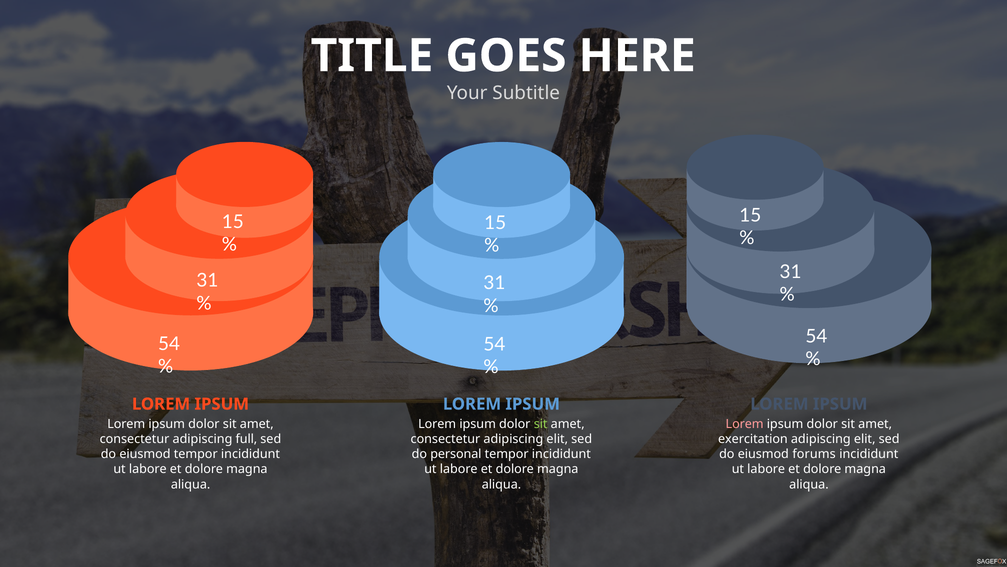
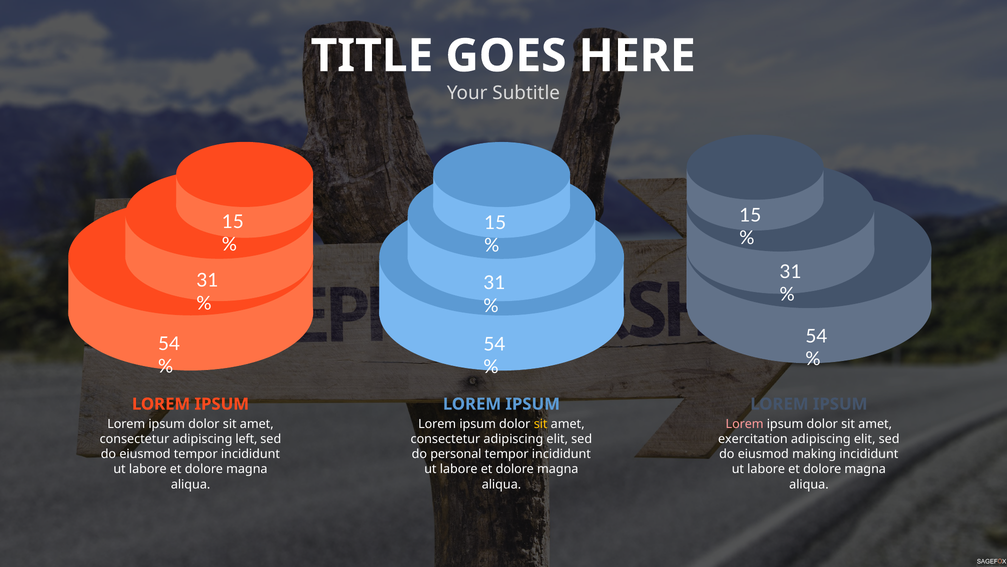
sit at (541, 424) colour: light green -> yellow
full: full -> left
forums: forums -> making
